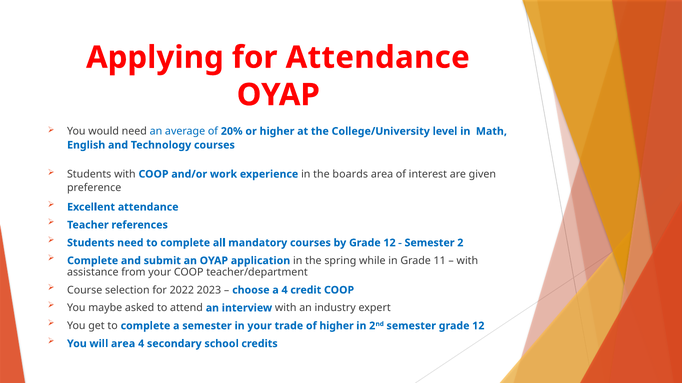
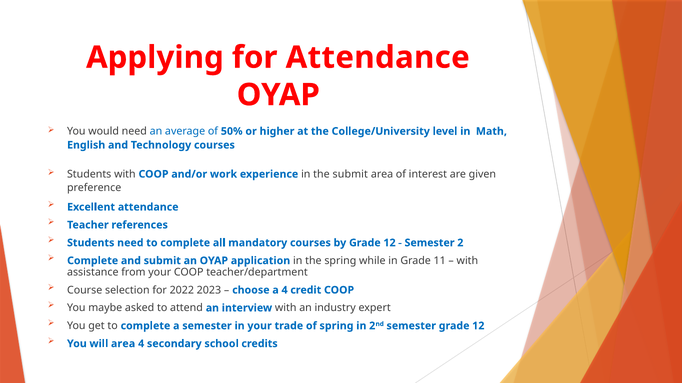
20%: 20% -> 50%
the boards: boards -> submit
of higher: higher -> spring
